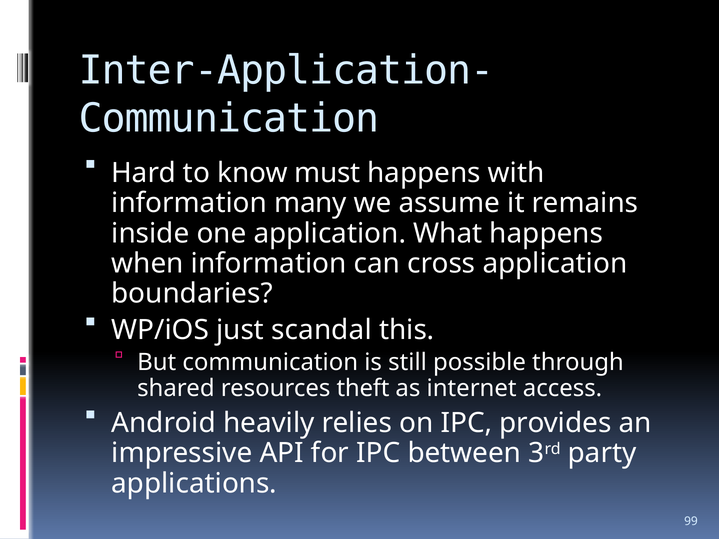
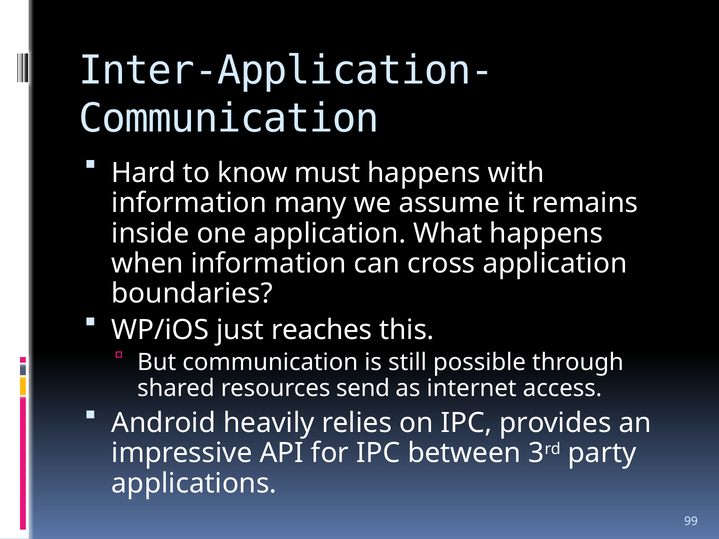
scandal: scandal -> reaches
theft: theft -> send
